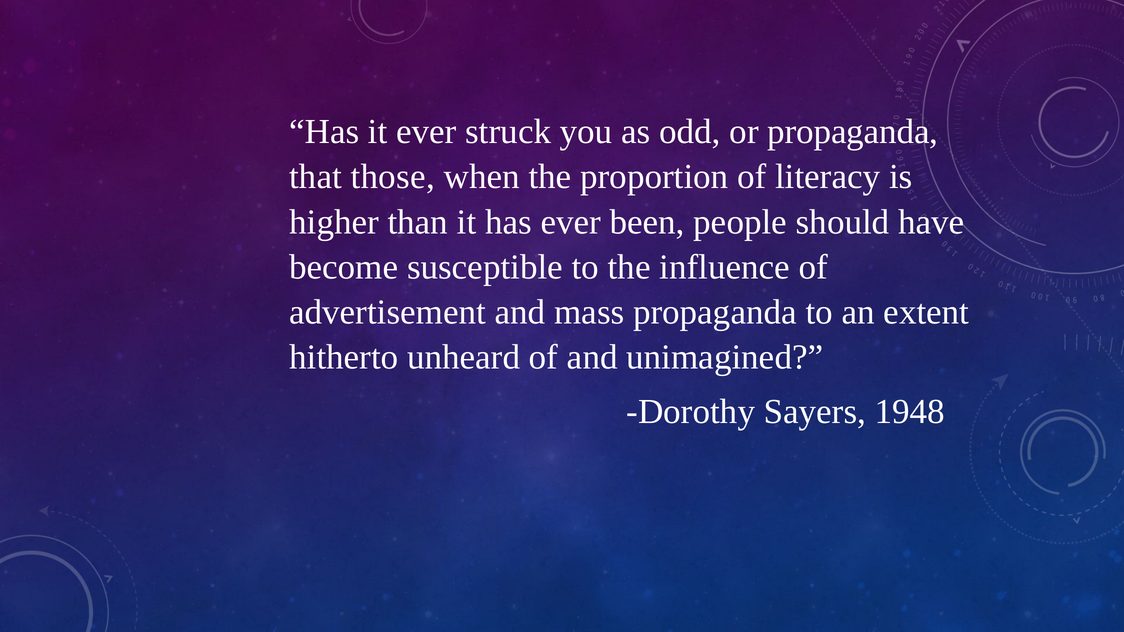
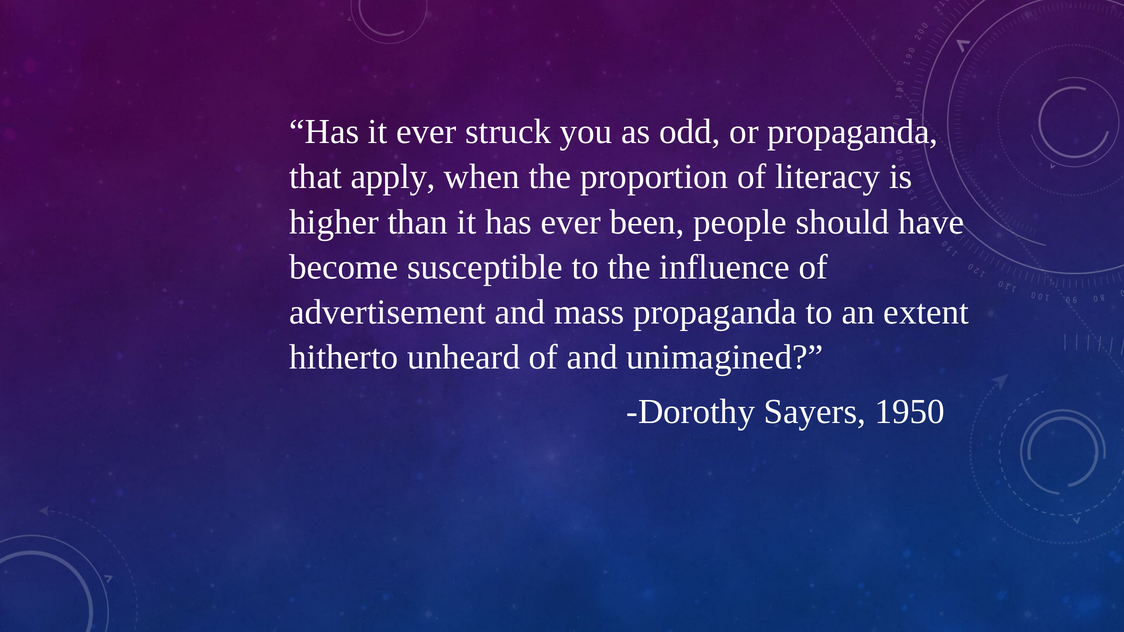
those: those -> apply
1948: 1948 -> 1950
